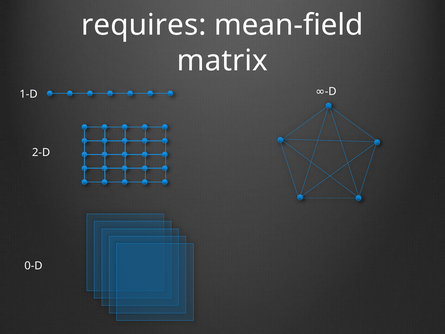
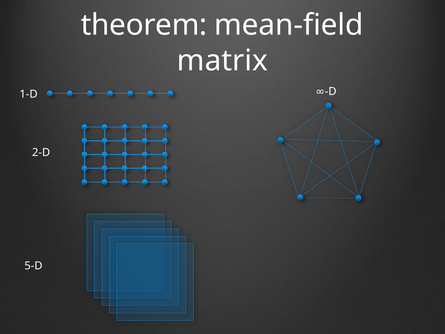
requires: requires -> theorem
0-D: 0-D -> 5-D
